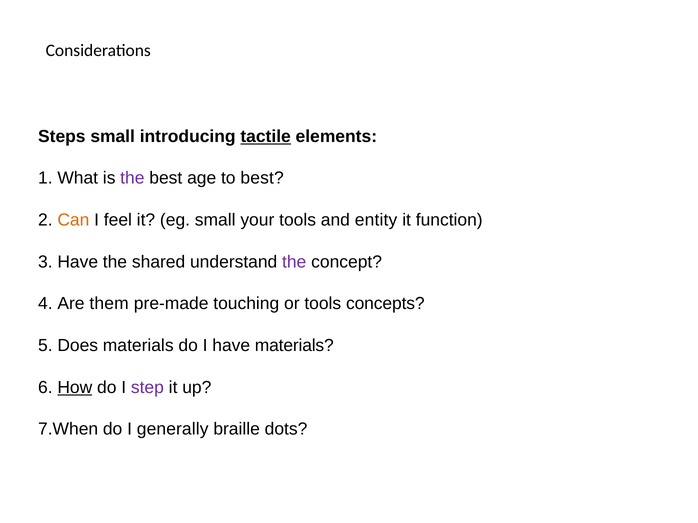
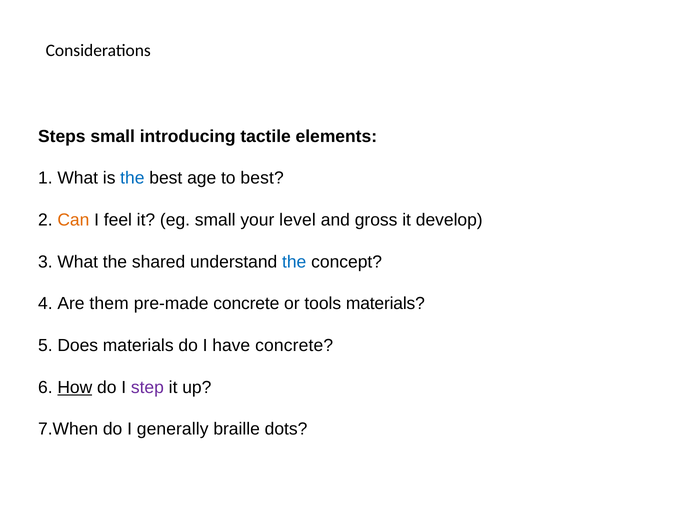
tactile underline: present -> none
the at (132, 178) colour: purple -> blue
your tools: tools -> level
entity: entity -> gross
function: function -> develop
Have at (78, 262): Have -> What
the at (294, 262) colour: purple -> blue
pre-made touching: touching -> concrete
tools concepts: concepts -> materials
have materials: materials -> concrete
